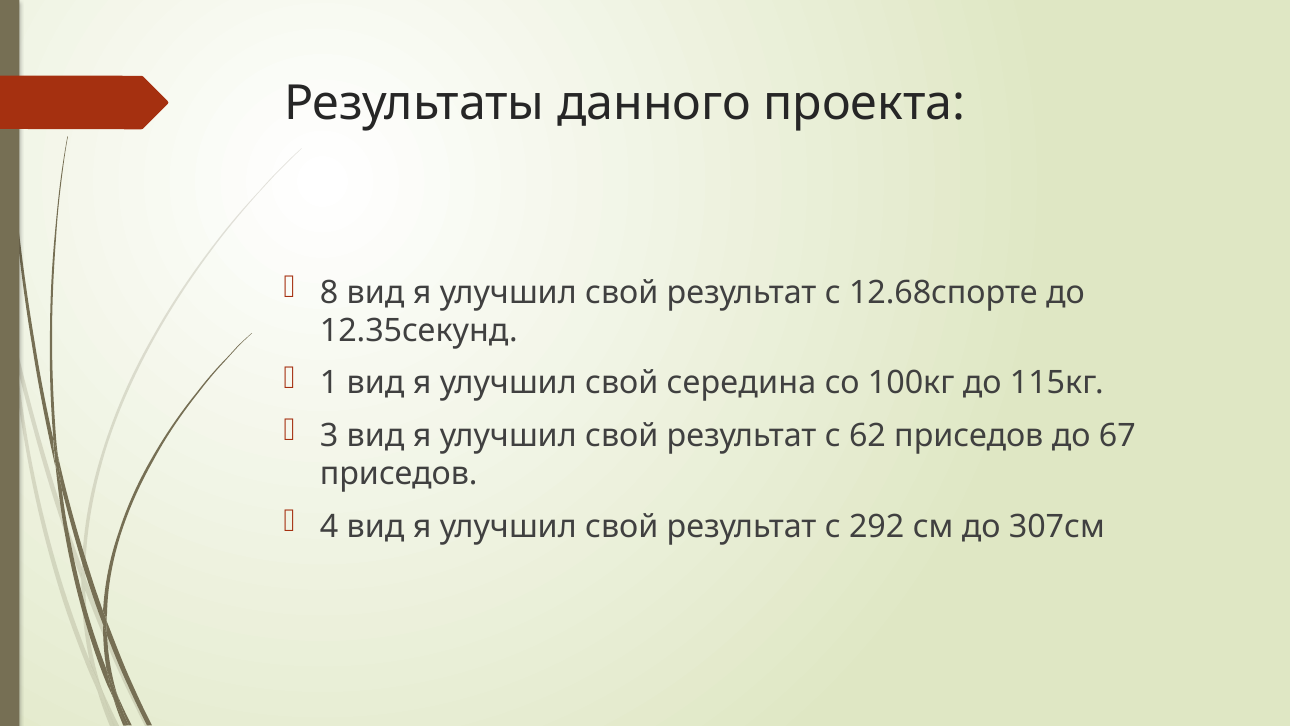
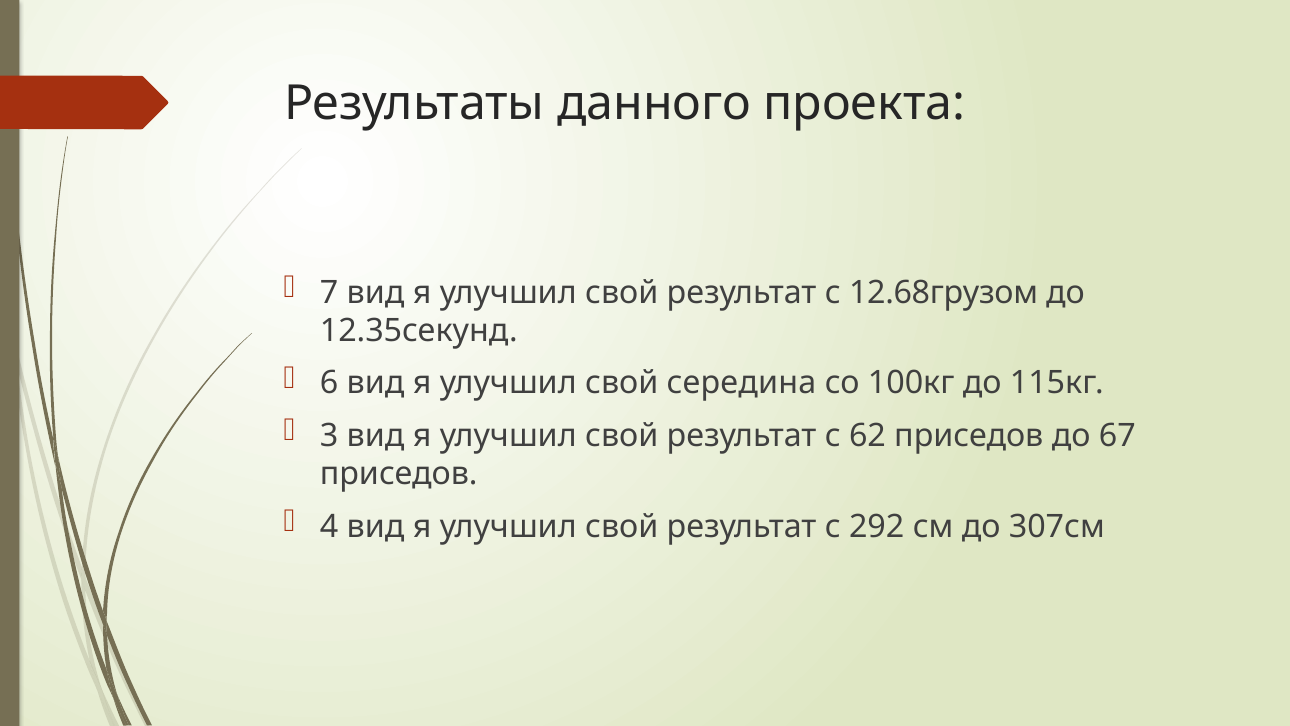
8: 8 -> 7
12.68спорте: 12.68спорте -> 12.68грузом
1: 1 -> 6
